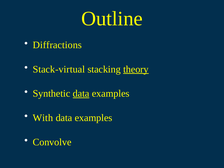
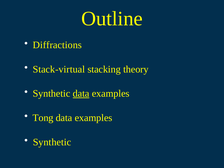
theory underline: present -> none
With: With -> Tong
Convolve at (52, 142): Convolve -> Synthetic
